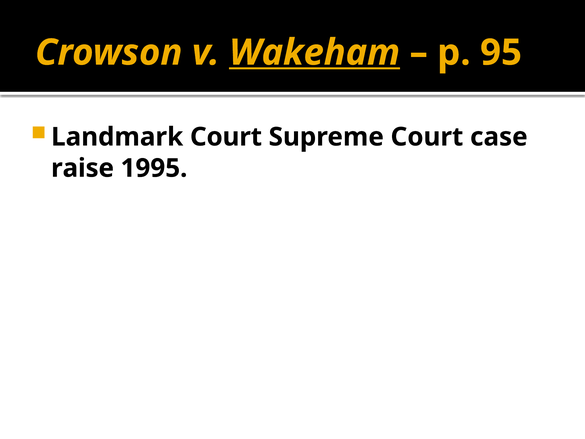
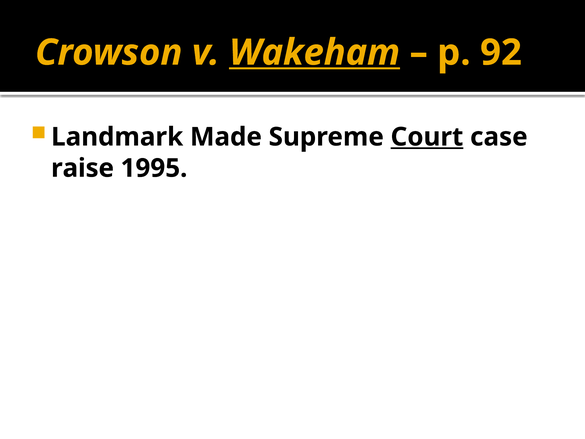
95: 95 -> 92
Landmark Court: Court -> Made
Court at (427, 137) underline: none -> present
